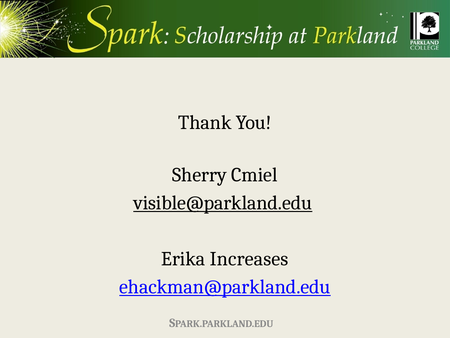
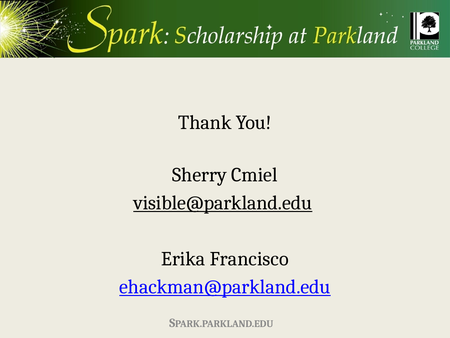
Increases: Increases -> Francisco
